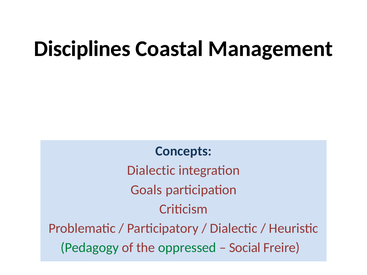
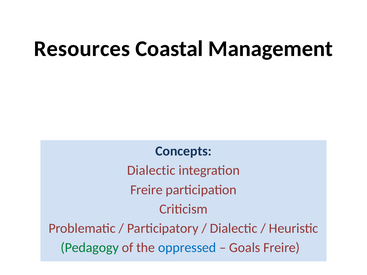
Disciplines: Disciplines -> Resources
Goals at (146, 190): Goals -> Freire
oppressed colour: green -> blue
Social: Social -> Goals
